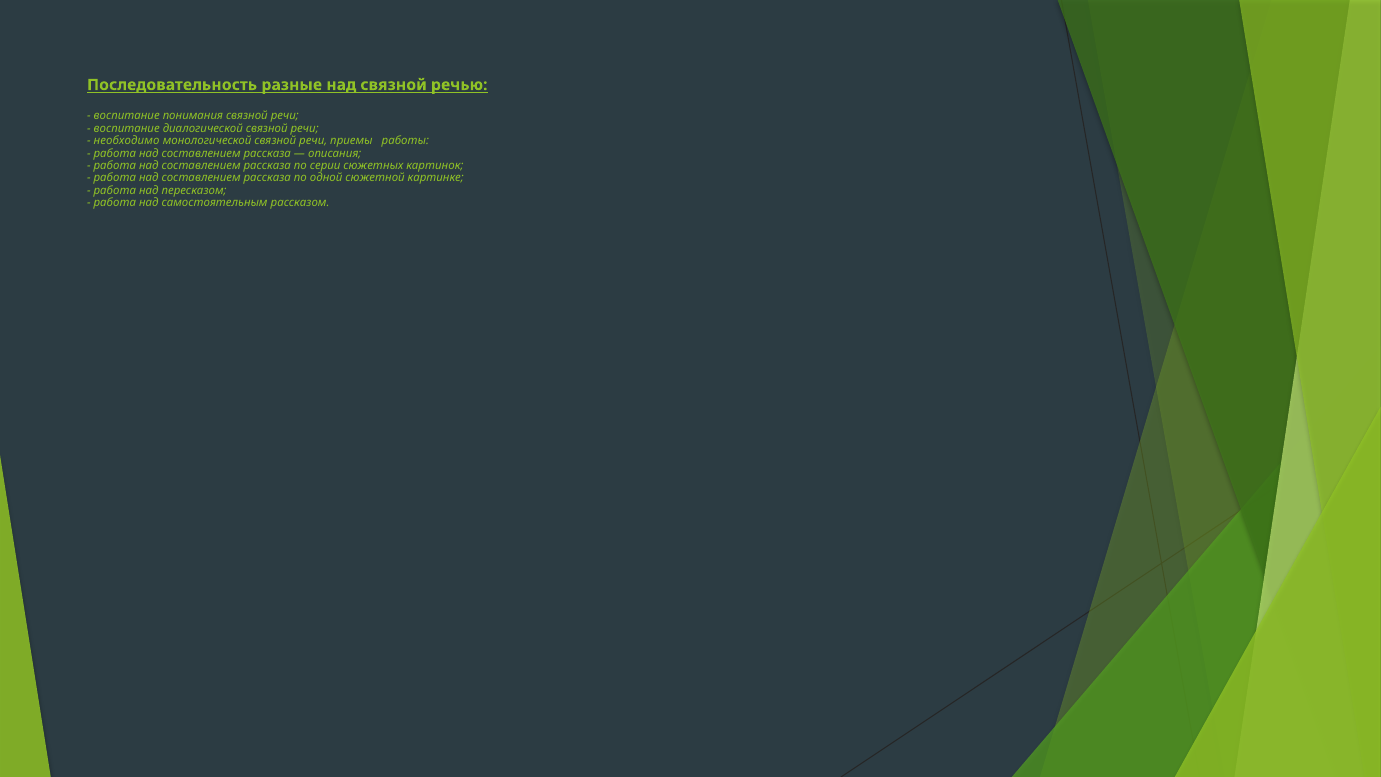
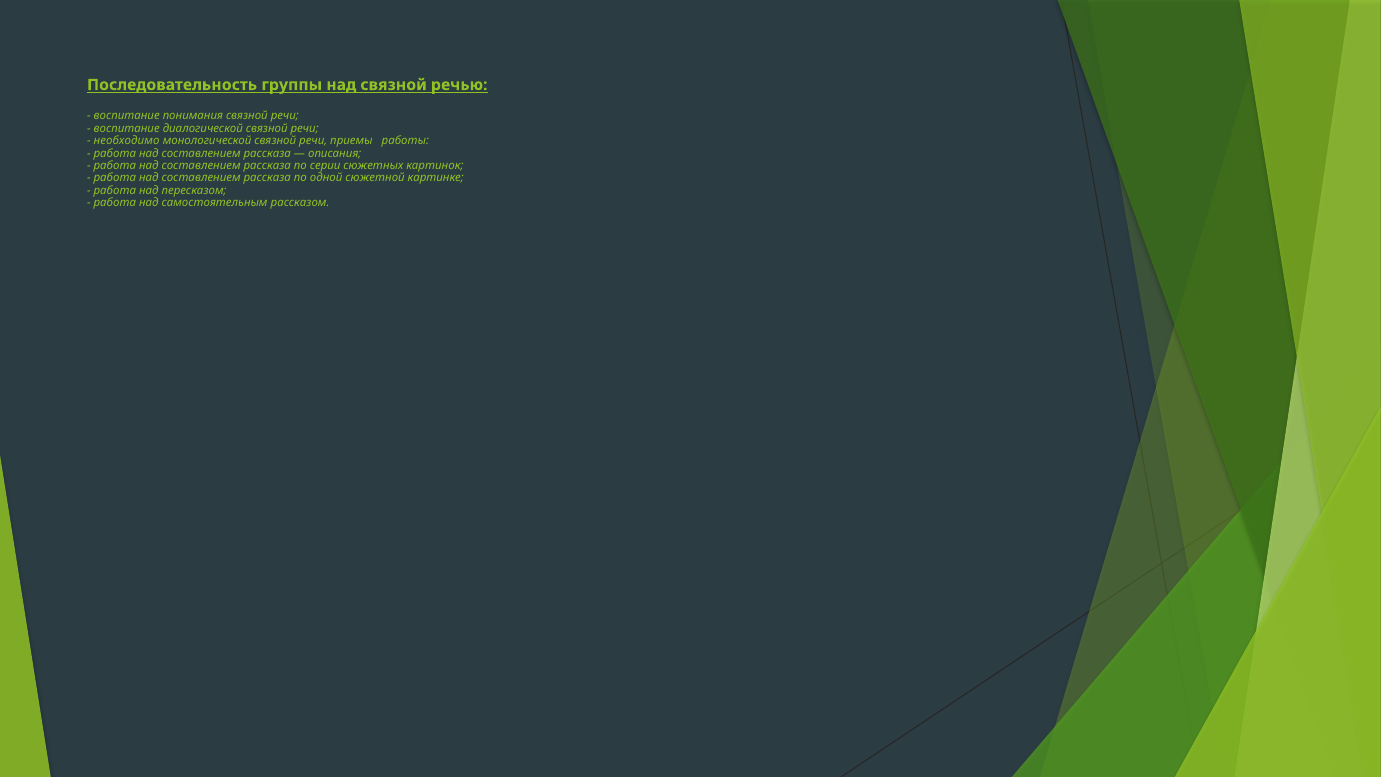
разные: разные -> группы
